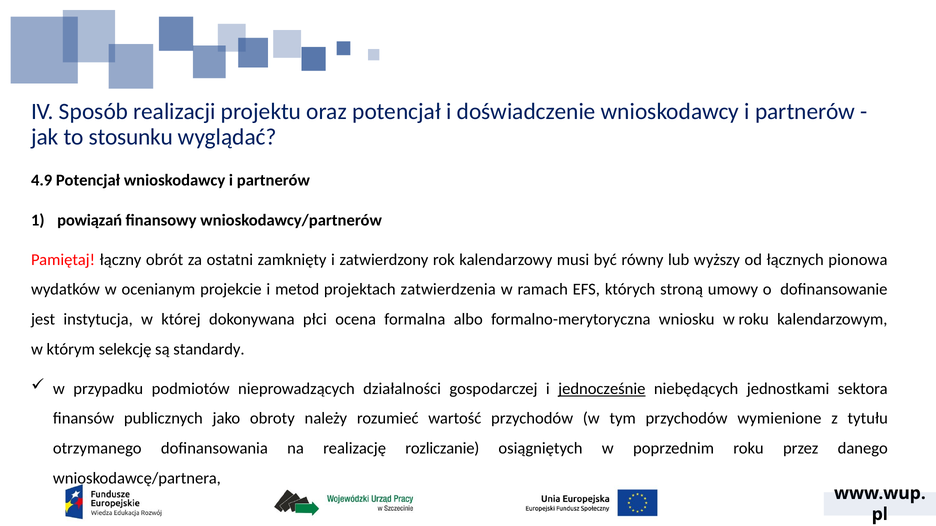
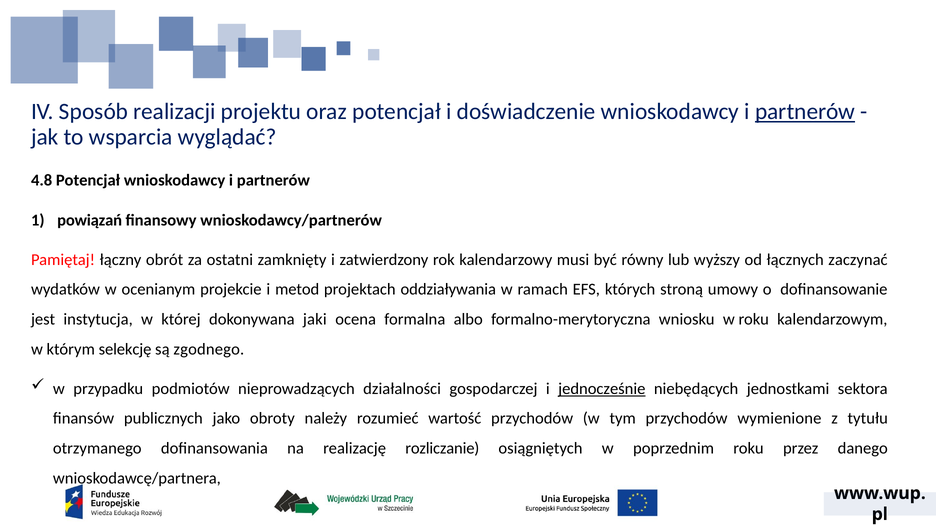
partnerów at (805, 112) underline: none -> present
stosunku: stosunku -> wsparcia
4.9: 4.9 -> 4.8
pionowa: pionowa -> zaczynać
zatwierdzenia: zatwierdzenia -> oddziaływania
płci: płci -> jaki
standardy: standardy -> zgodnego
